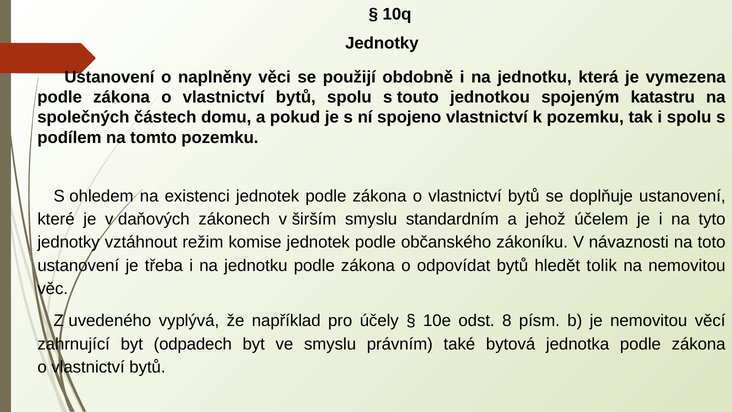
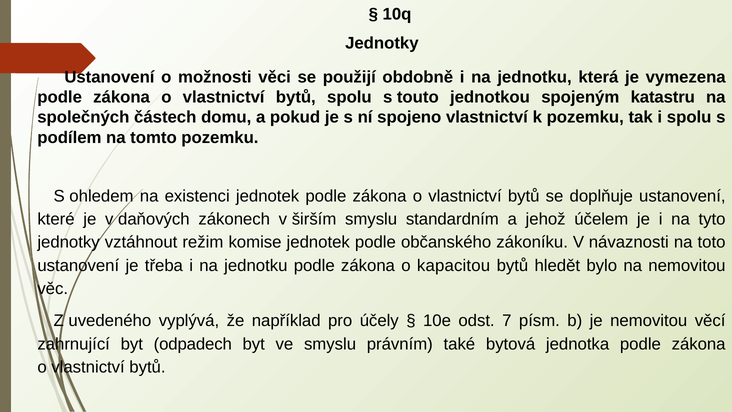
naplněny: naplněny -> možnosti
odpovídat: odpovídat -> kapacitou
tolik: tolik -> bylo
8: 8 -> 7
